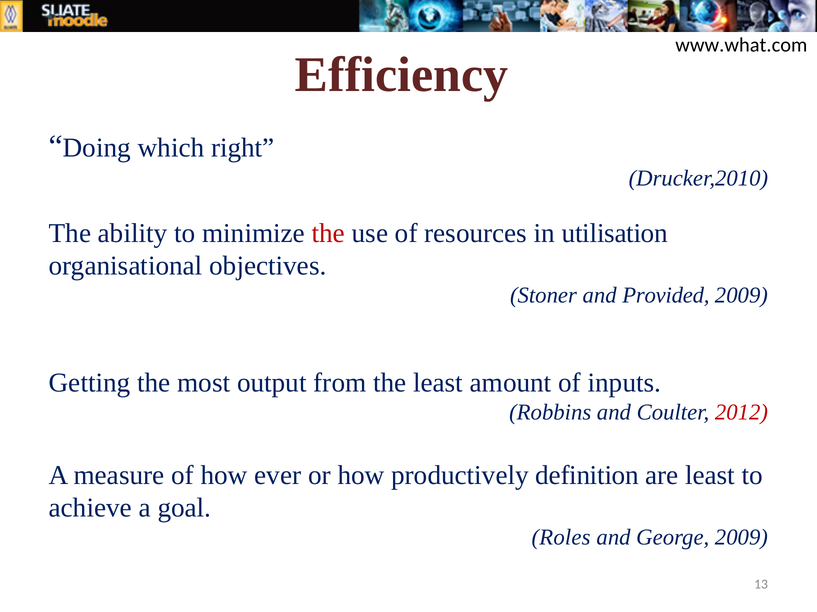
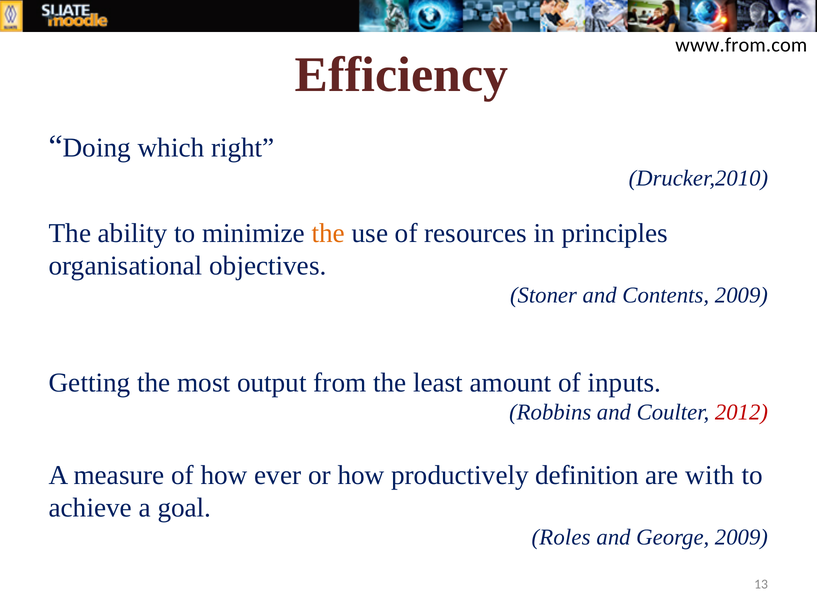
www.what.com: www.what.com -> www.from.com
the at (328, 233) colour: red -> orange
utilisation: utilisation -> principles
Provided: Provided -> Contents
are least: least -> with
